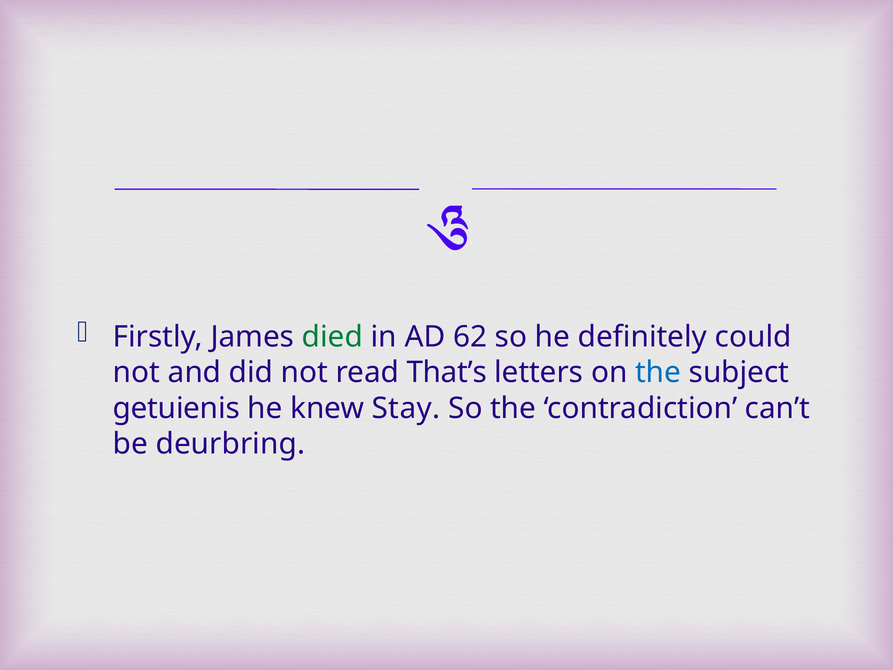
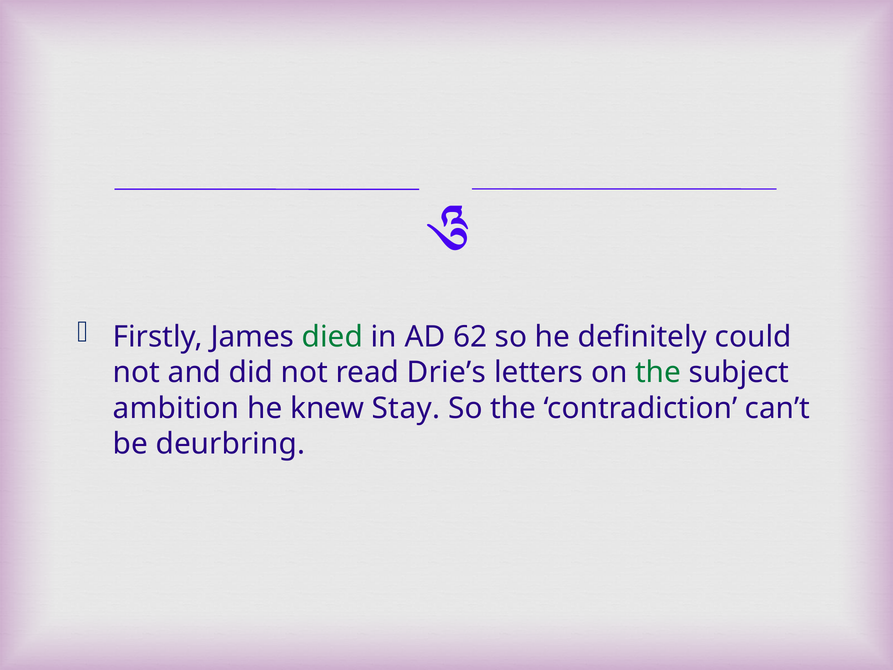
That’s: That’s -> Drie’s
the at (658, 372) colour: blue -> green
getuienis: getuienis -> ambition
